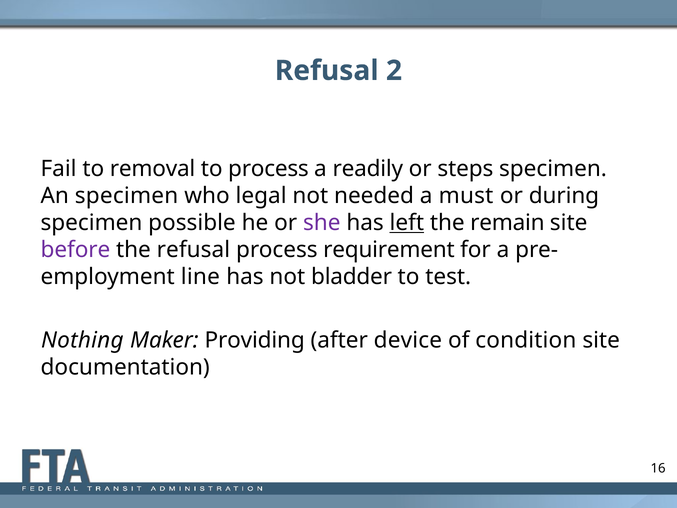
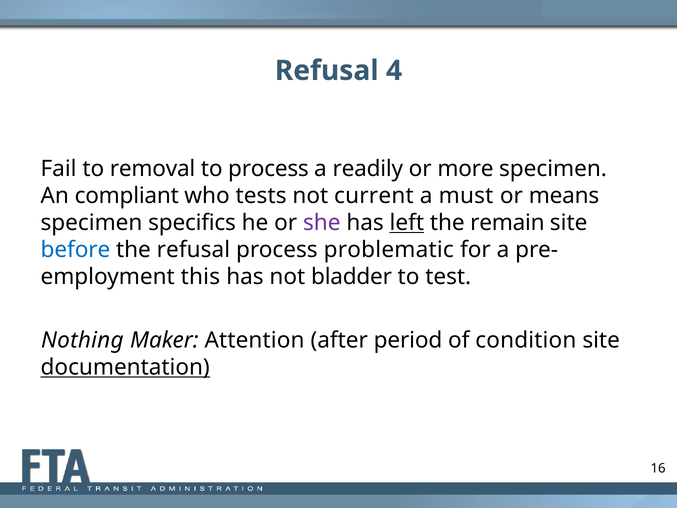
2: 2 -> 4
steps: steps -> more
An specimen: specimen -> compliant
legal: legal -> tests
needed: needed -> current
during: during -> means
possible: possible -> specifics
before colour: purple -> blue
requirement: requirement -> problematic
line: line -> this
Providing: Providing -> Attention
device: device -> period
documentation underline: none -> present
